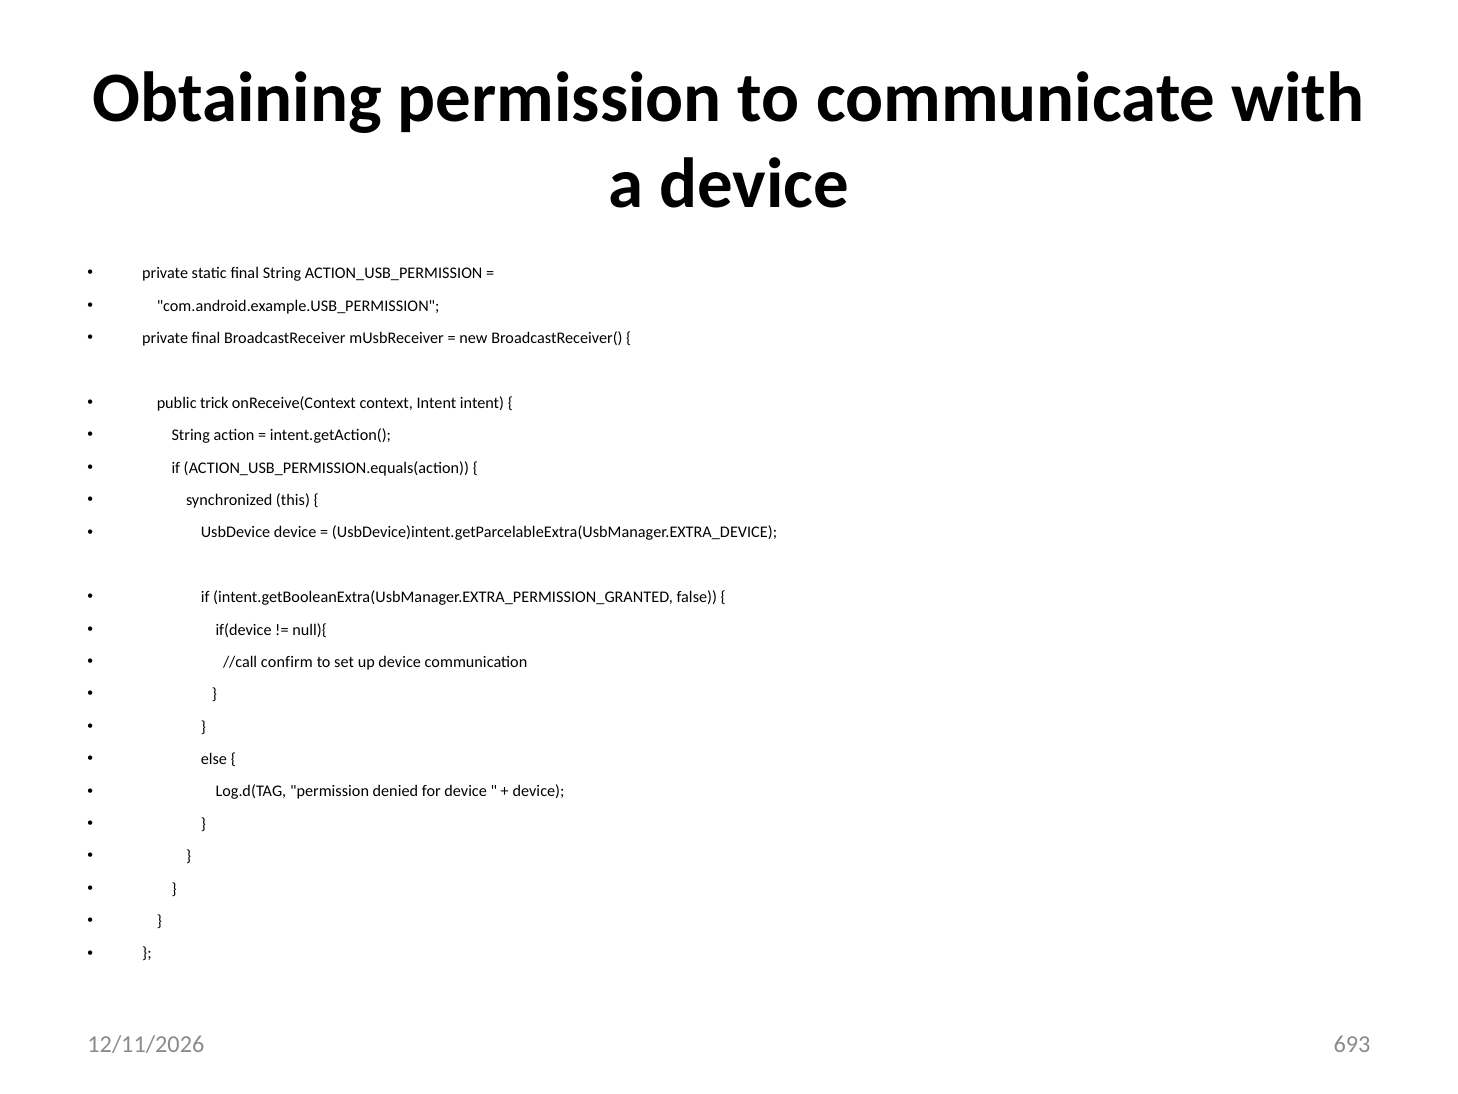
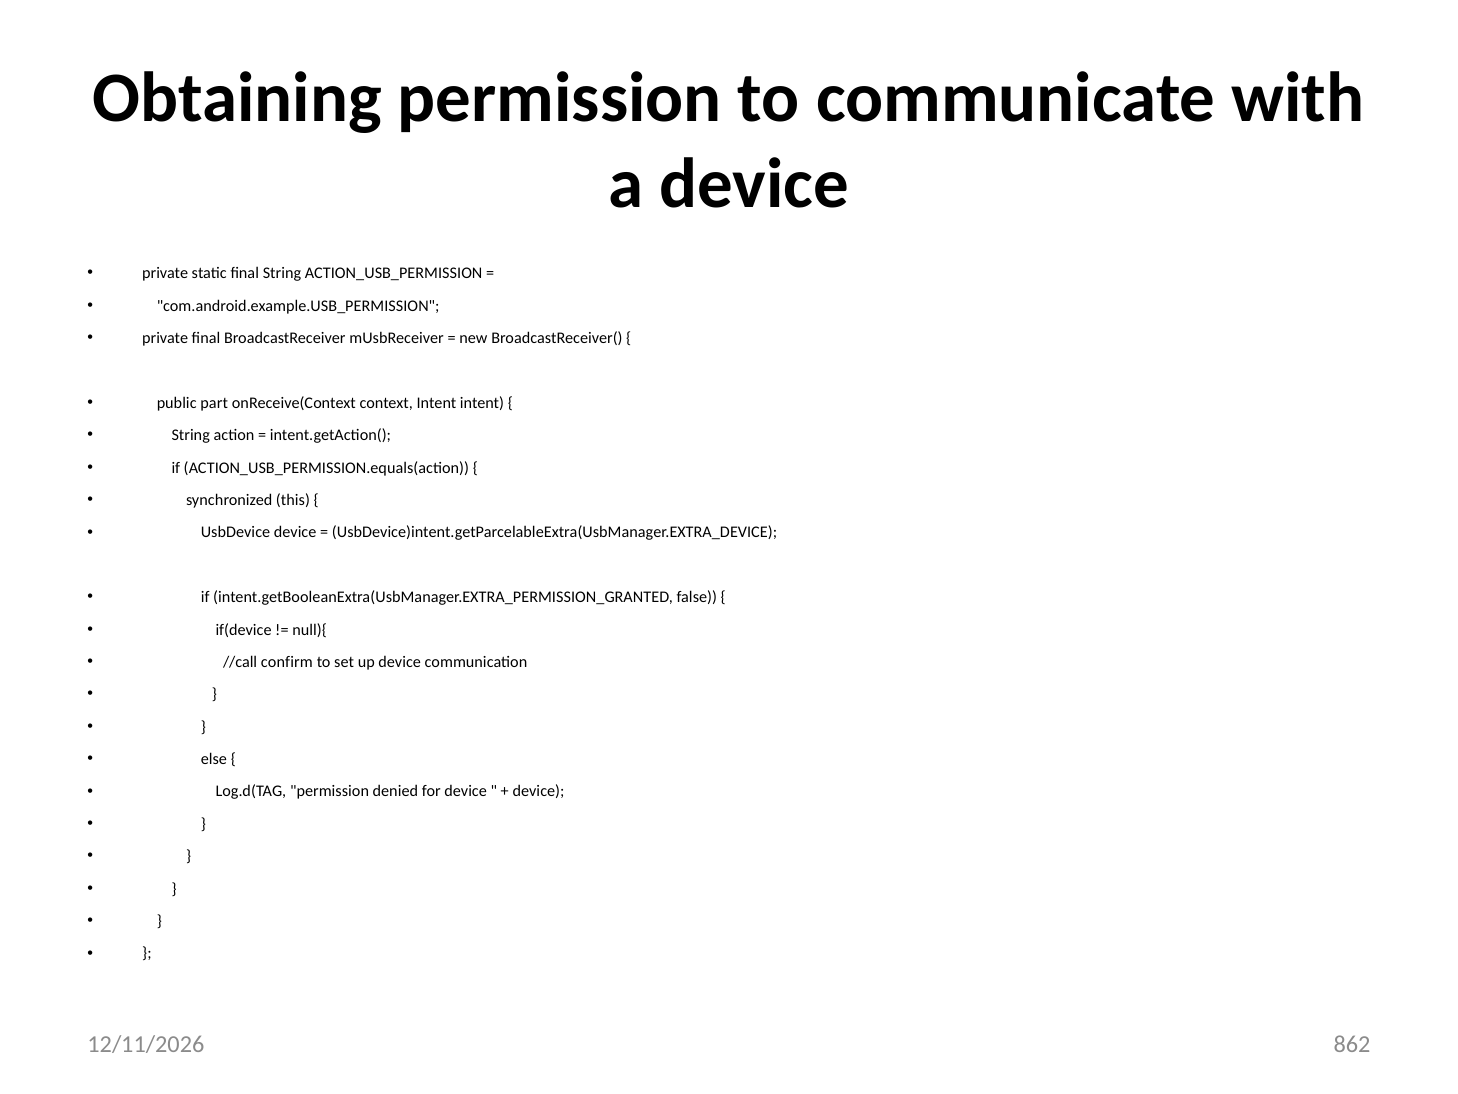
trick: trick -> part
693: 693 -> 862
